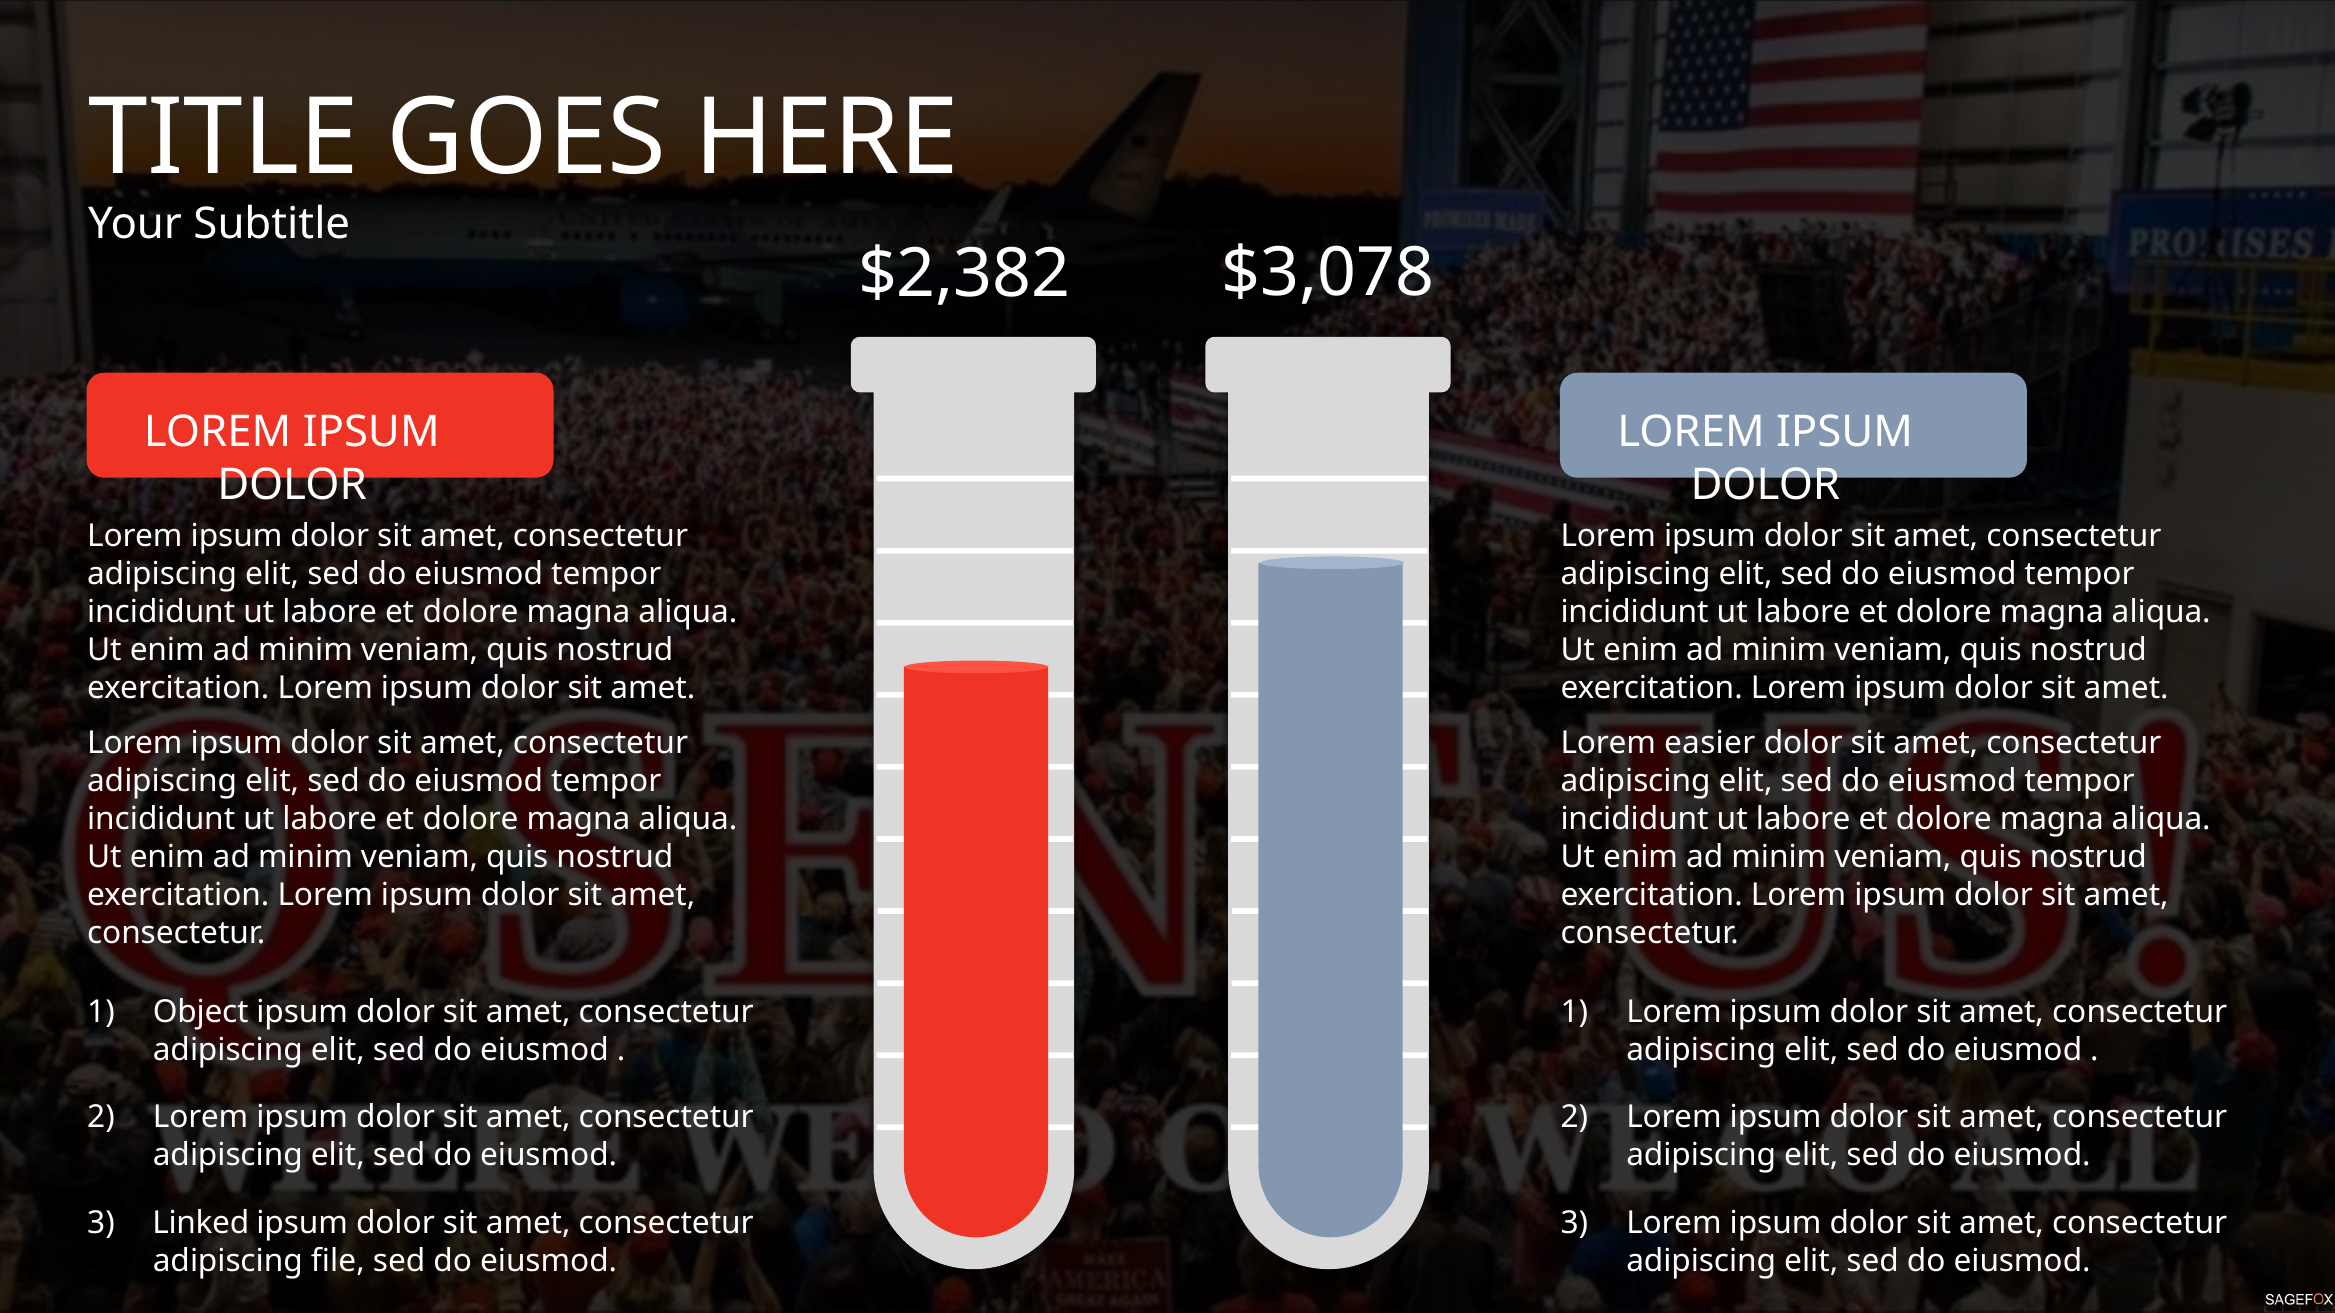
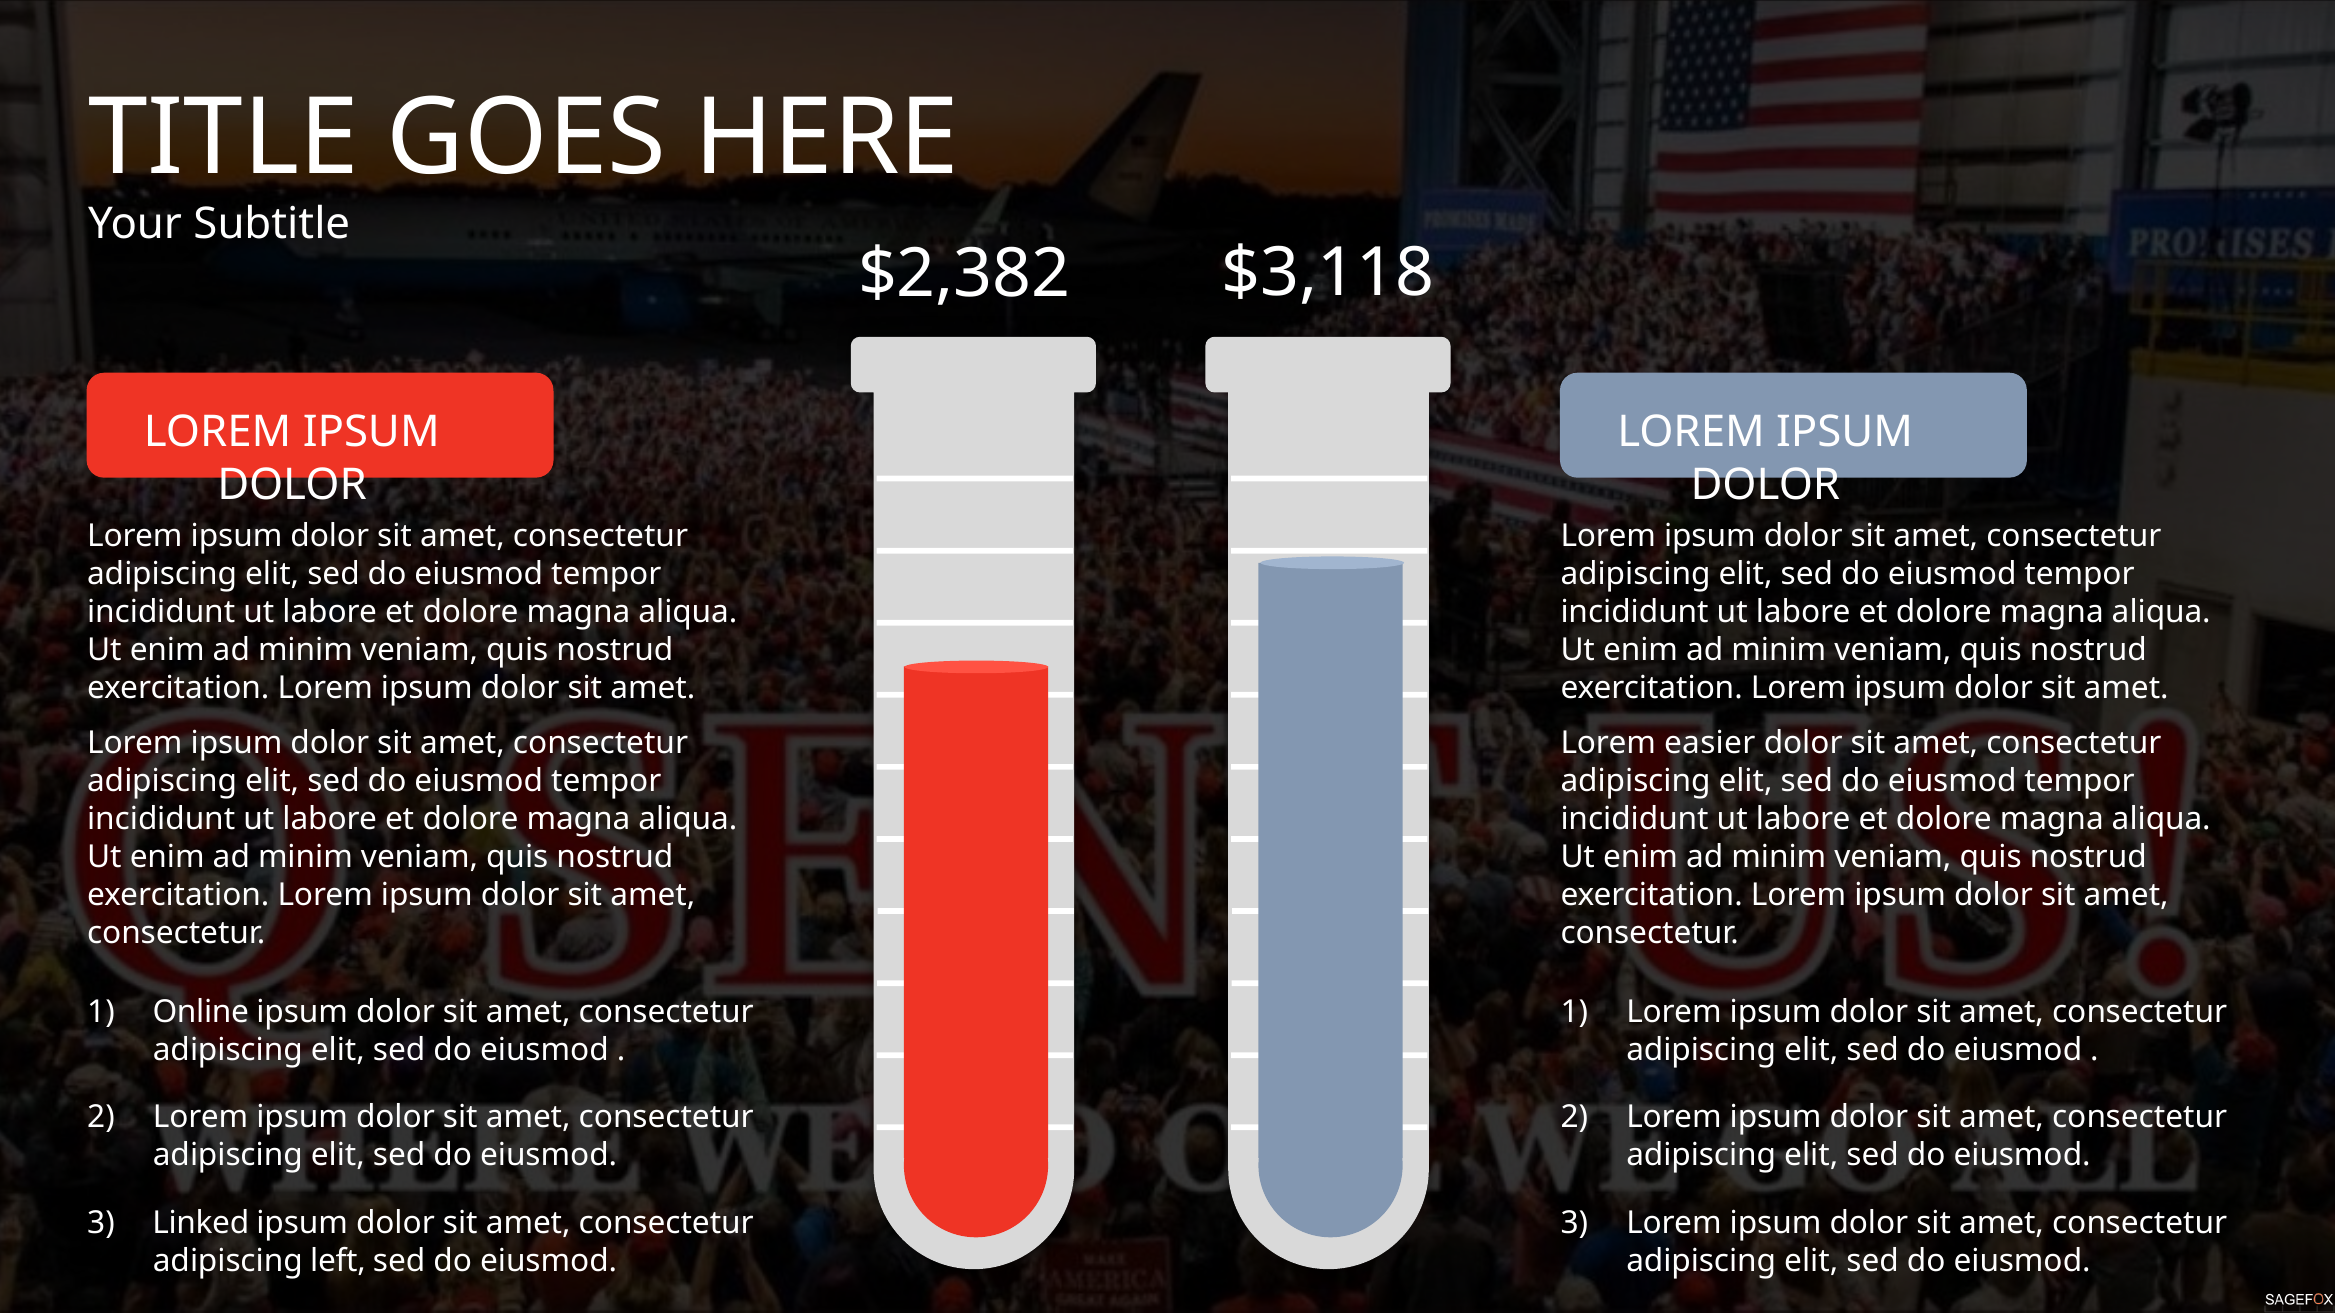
$3,078: $3,078 -> $3,118
Object: Object -> Online
file: file -> left
